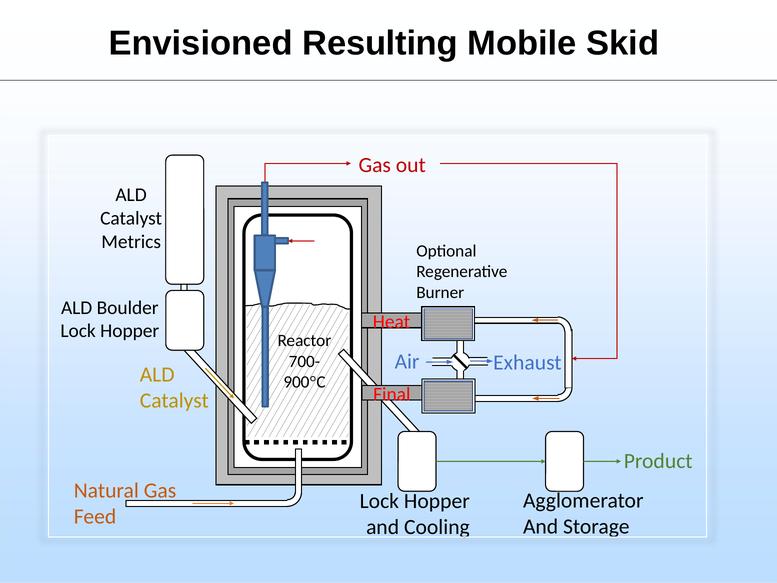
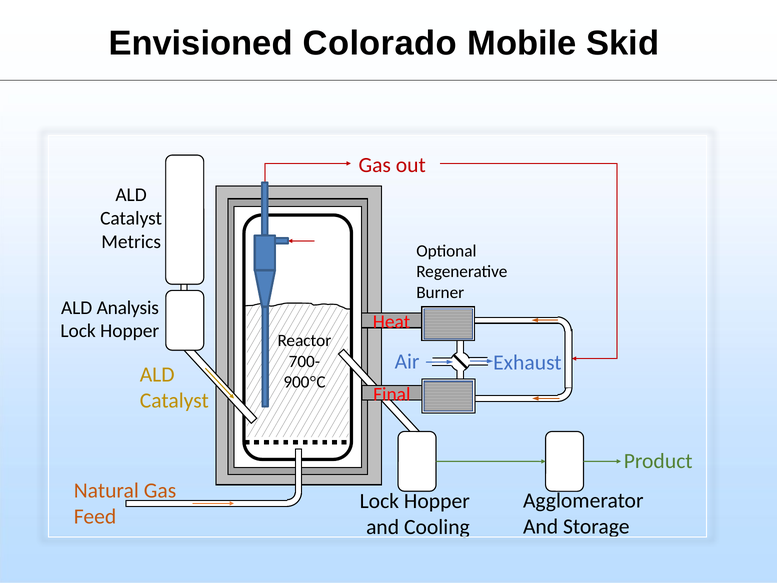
Resulting: Resulting -> Colorado
Boulder: Boulder -> Analysis
